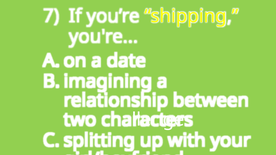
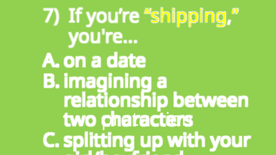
challenges: challenges -> protection
